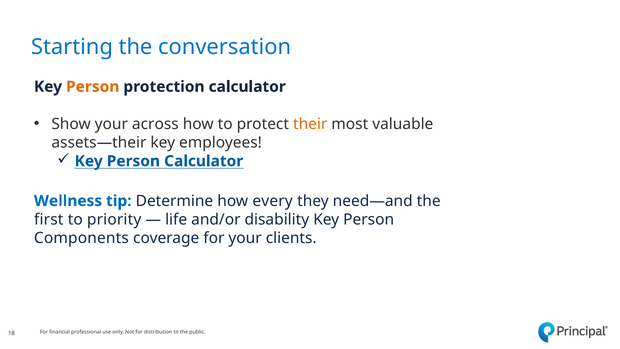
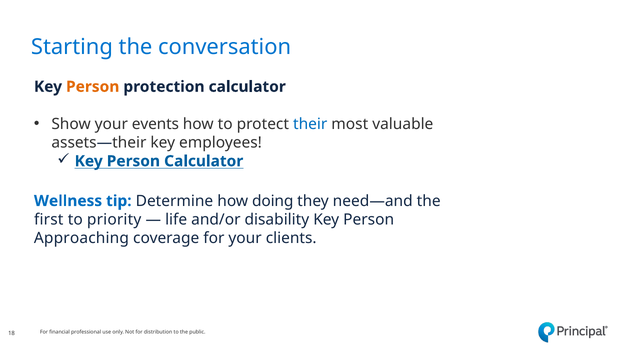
across: across -> events
their colour: orange -> blue
every: every -> doing
Components: Components -> Approaching
